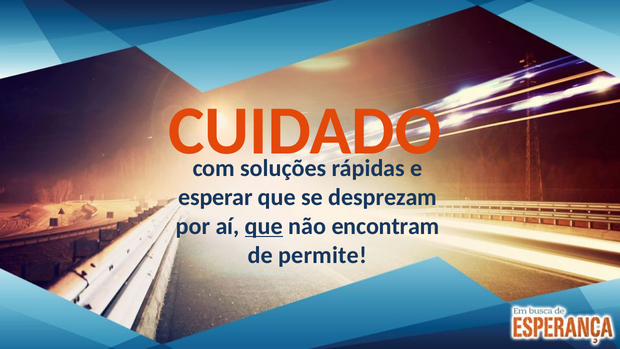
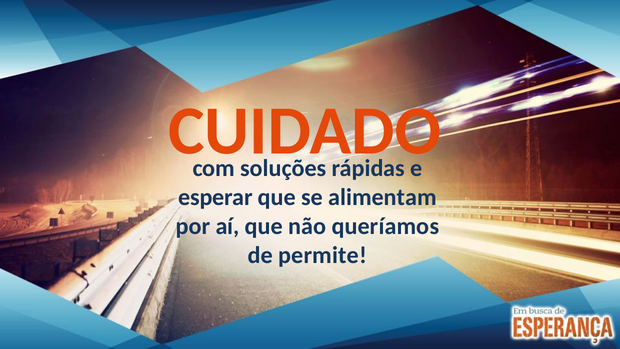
desprezam: desprezam -> alimentam
que at (264, 226) underline: present -> none
encontram: encontram -> queríamos
